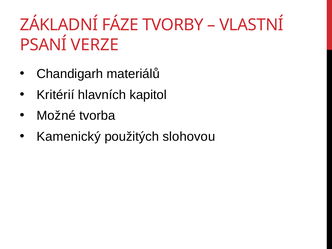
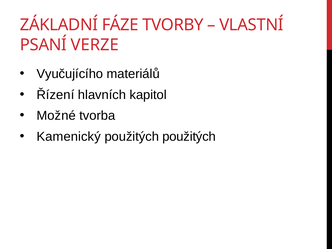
Chandigarh: Chandigarh -> Vyučujícího
Kritérií: Kritérií -> Řízení
použitých slohovou: slohovou -> použitých
